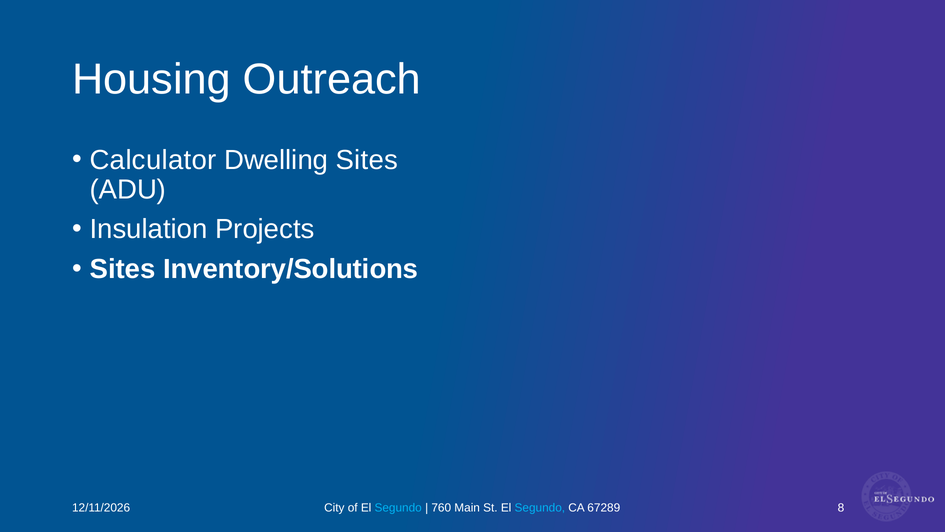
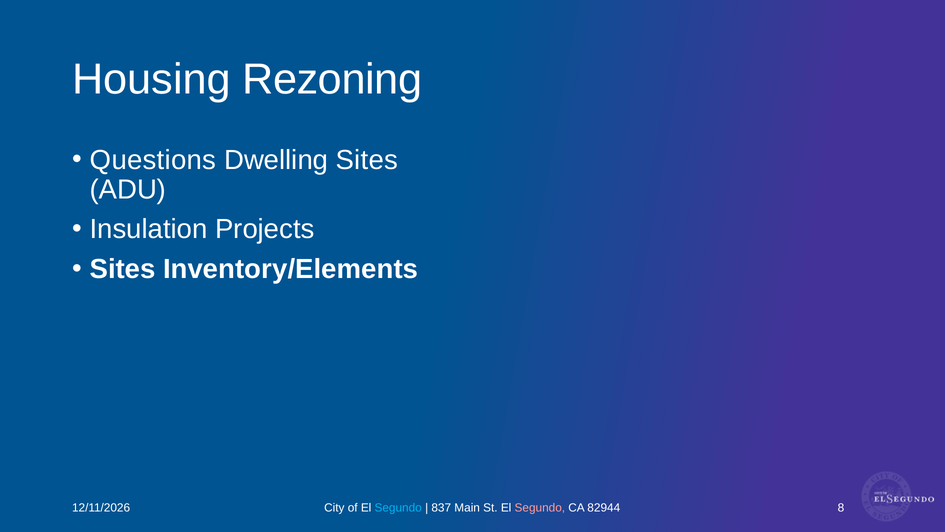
Outreach: Outreach -> Rezoning
Calculator: Calculator -> Questions
Inventory/Solutions: Inventory/Solutions -> Inventory/Elements
760: 760 -> 837
Segundo at (540, 508) colour: light blue -> pink
67289: 67289 -> 82944
